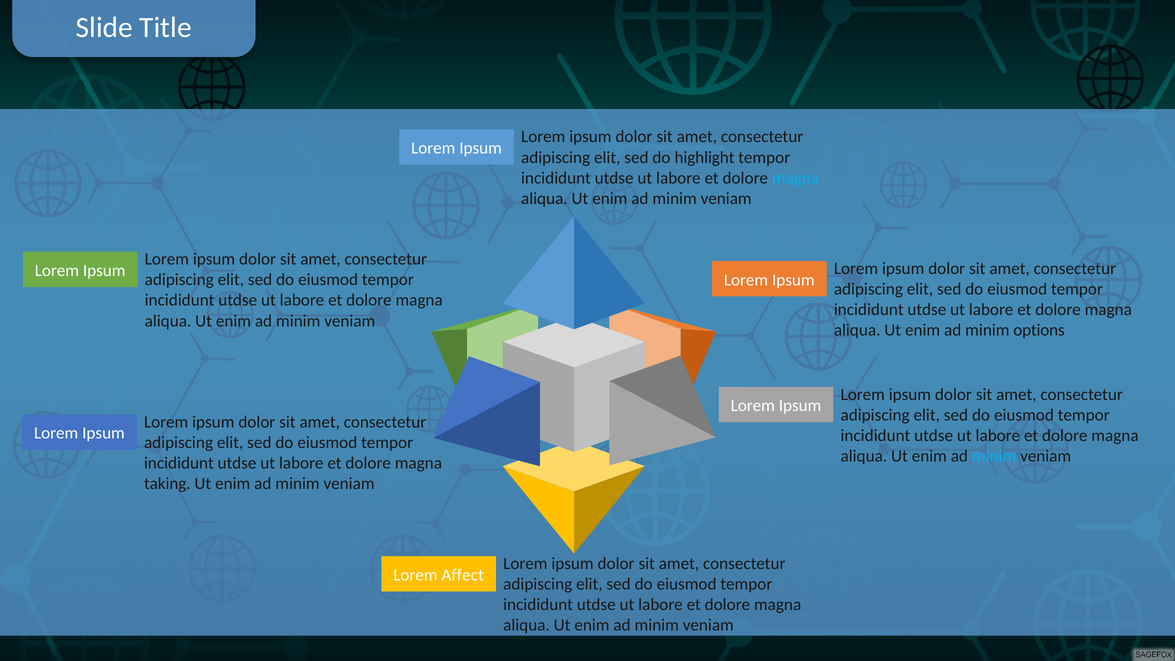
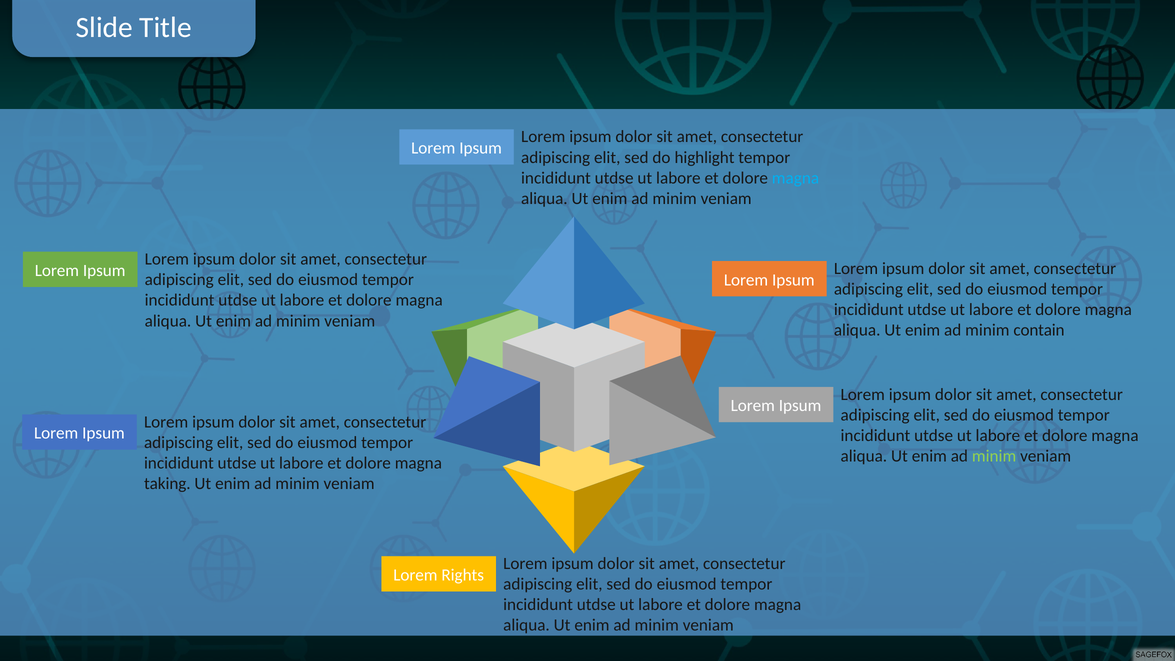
options: options -> contain
minim at (994, 456) colour: light blue -> light green
Affect: Affect -> Rights
